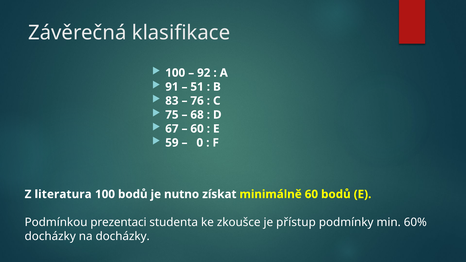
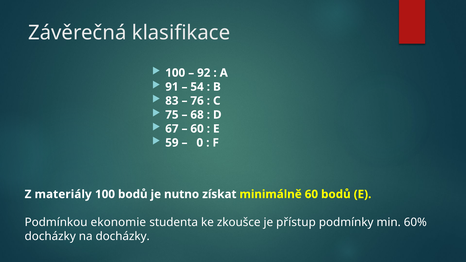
51: 51 -> 54
literatura: literatura -> materiály
prezentaci: prezentaci -> ekonomie
